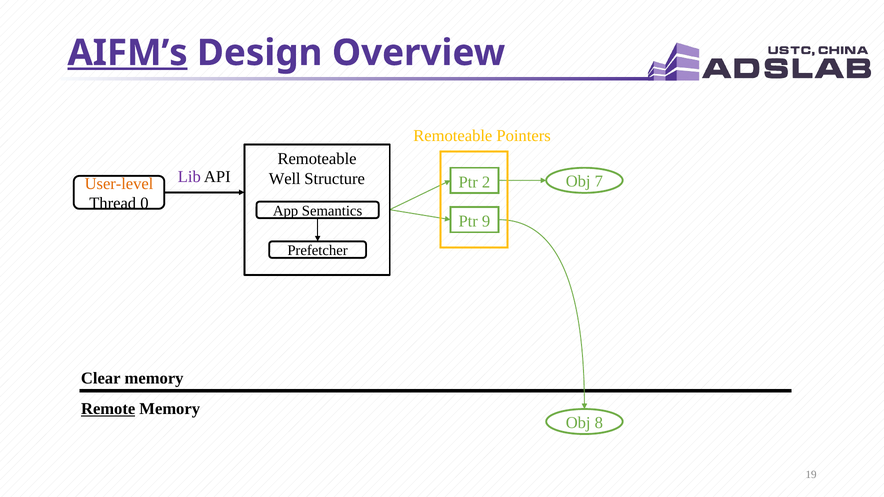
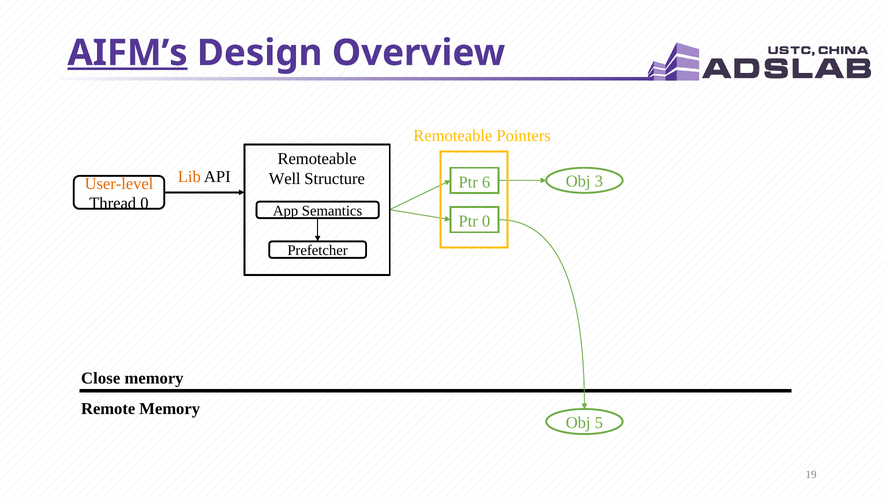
Lib colour: purple -> orange
2: 2 -> 6
7: 7 -> 3
Ptr 9: 9 -> 0
Clear: Clear -> Close
Remote underline: present -> none
8: 8 -> 5
